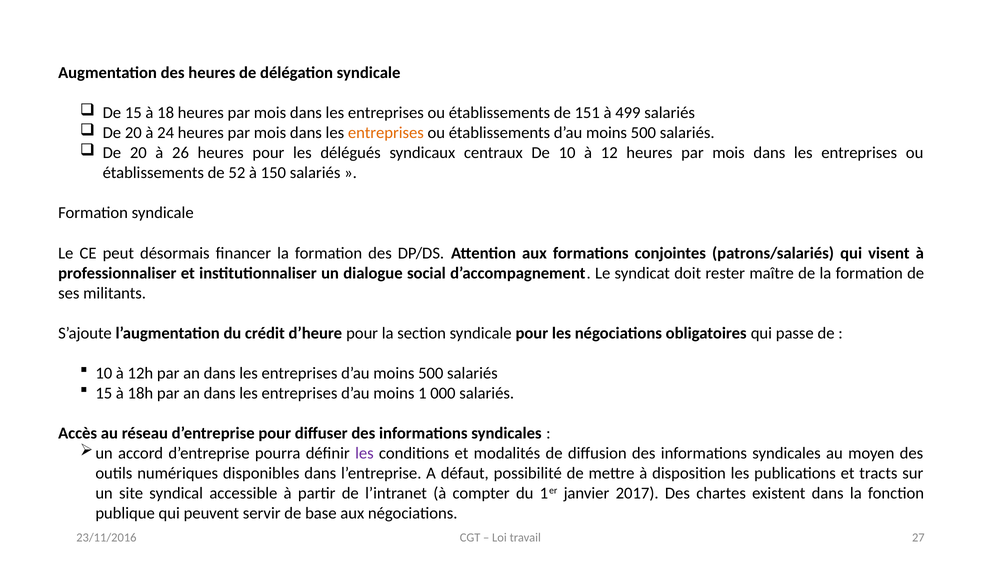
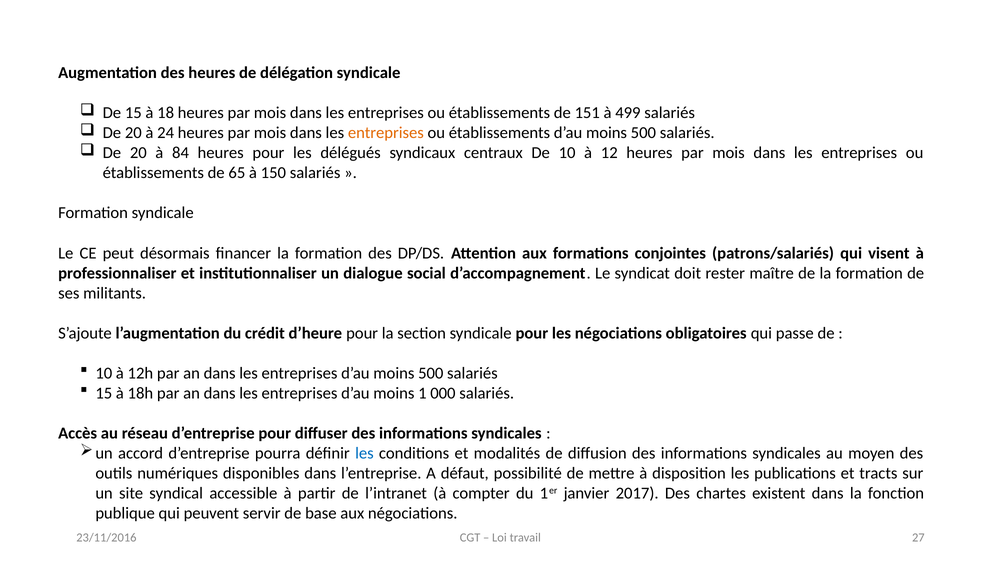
26: 26 -> 84
52: 52 -> 65
les at (364, 453) colour: purple -> blue
